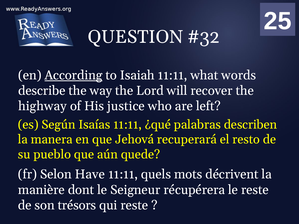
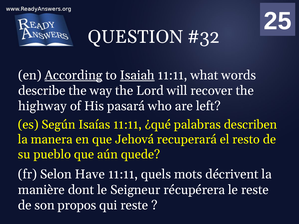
Isaiah underline: none -> present
justice: justice -> pasará
trésors: trésors -> propos
